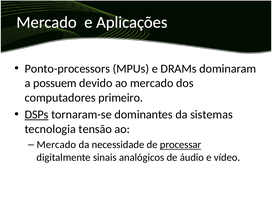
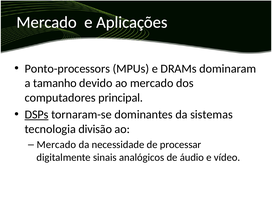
possuem: possuem -> tamanho
primeiro: primeiro -> principal
tensão: tensão -> divisão
processar underline: present -> none
